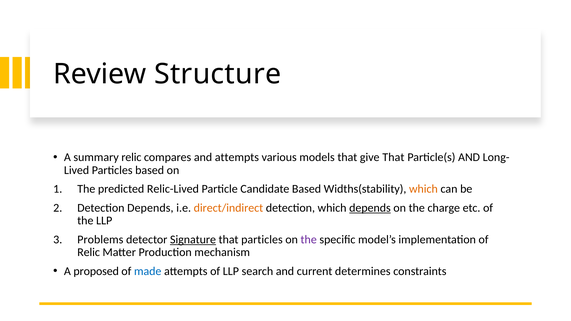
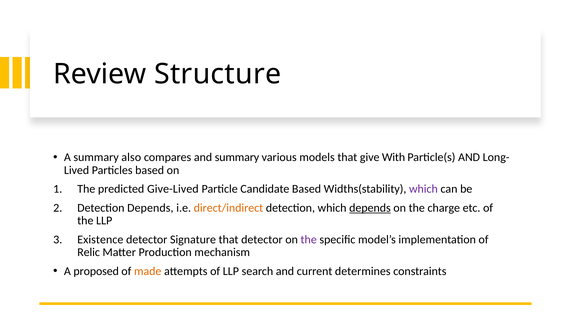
summary relic: relic -> also
and attempts: attempts -> summary
give That: That -> With
Relic-Lived: Relic-Lived -> Give-Lived
which at (423, 189) colour: orange -> purple
Problems: Problems -> Existence
Signature underline: present -> none
that particles: particles -> detector
made colour: blue -> orange
